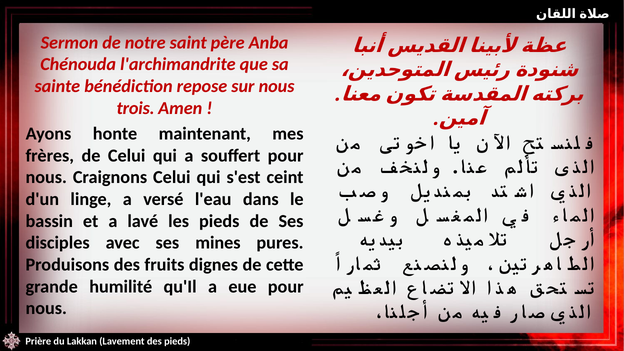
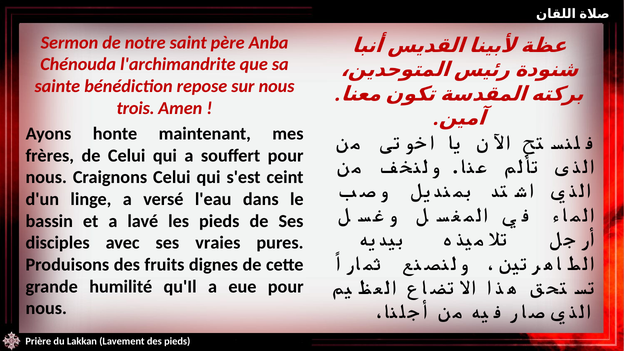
mines: mines -> vraies
